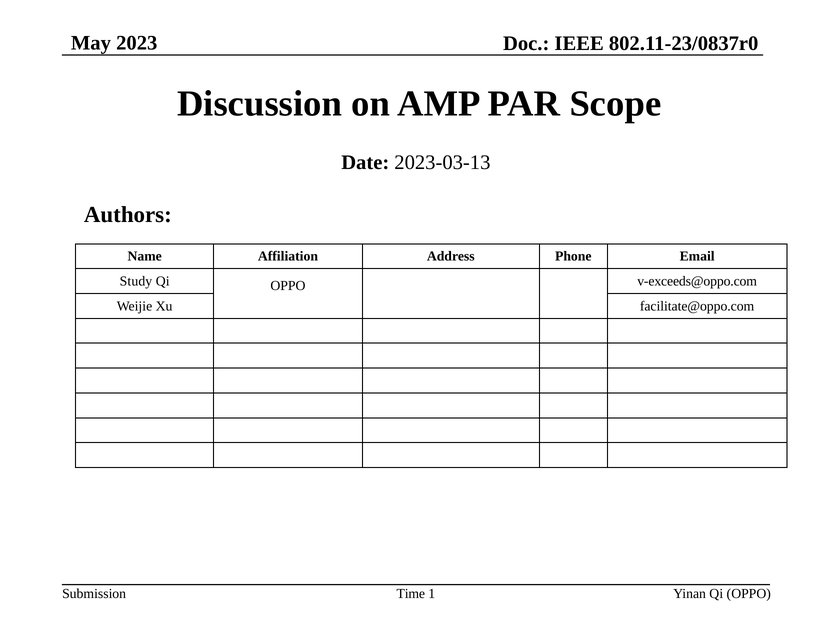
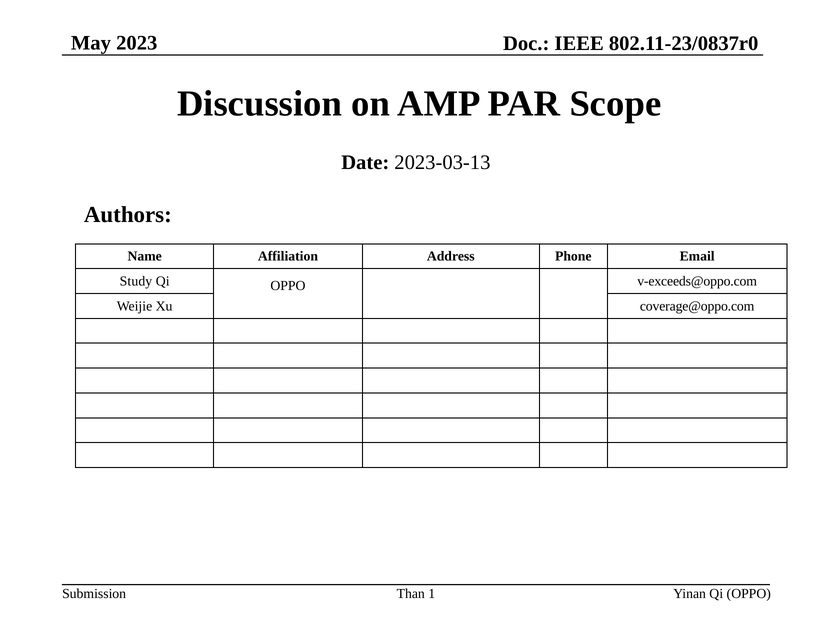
facilitate@oppo.com: facilitate@oppo.com -> coverage@oppo.com
Time: Time -> Than
